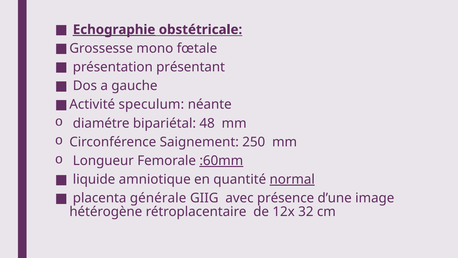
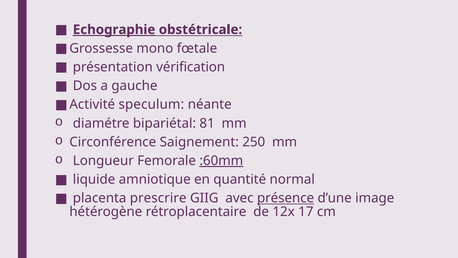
présentant: présentant -> vérification
48: 48 -> 81
normal underline: present -> none
générale: générale -> prescrire
présence underline: none -> present
32: 32 -> 17
